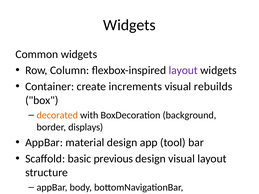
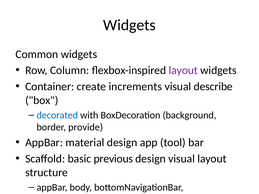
rebuilds: rebuilds -> describe
decorated colour: orange -> blue
displays: displays -> provide
